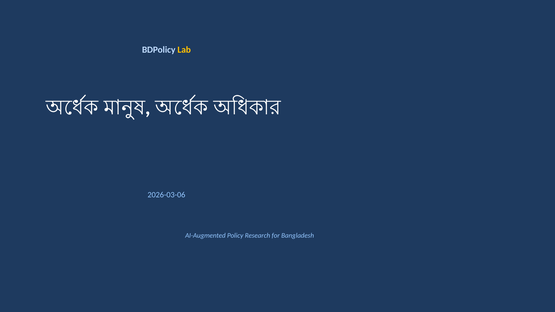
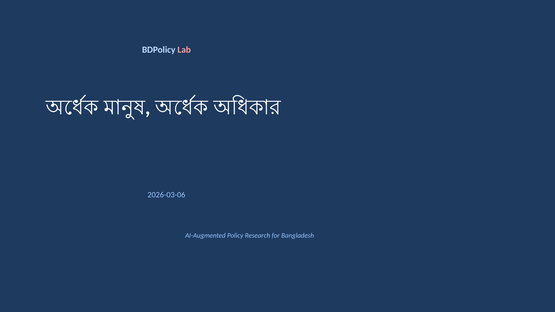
Lab colour: yellow -> pink
